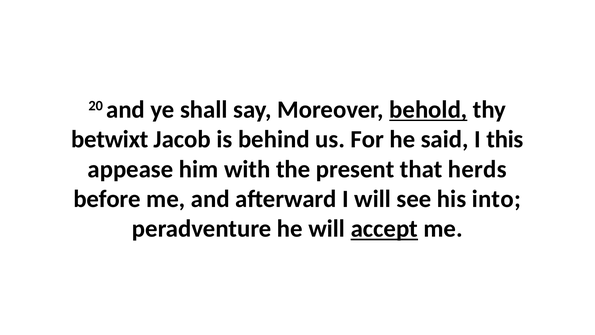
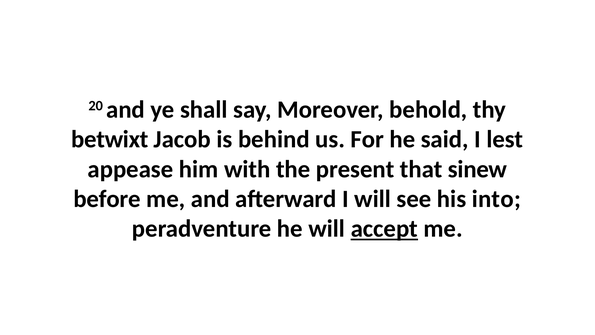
behold underline: present -> none
this: this -> lest
herds: herds -> sinew
